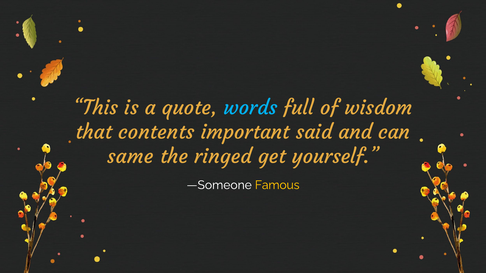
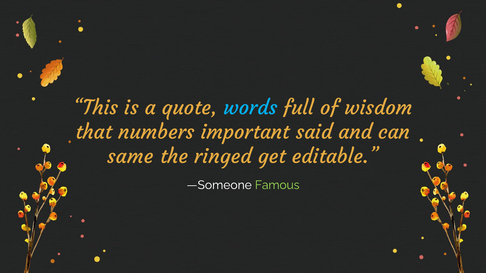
contents: contents -> numbers
yourself: yourself -> editable
Famous colour: yellow -> light green
